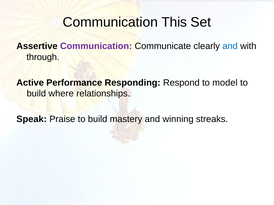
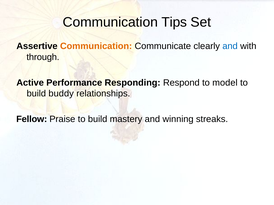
This: This -> Tips
Communication at (96, 46) colour: purple -> orange
where: where -> buddy
Speak: Speak -> Fellow
